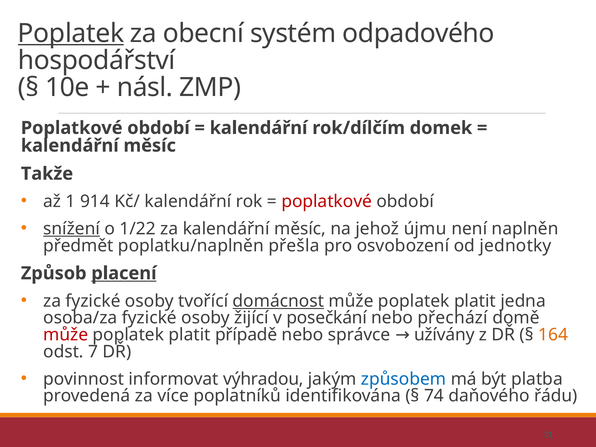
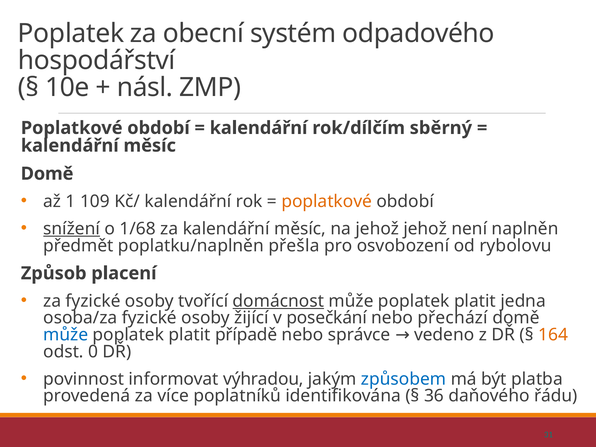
Poplatek at (71, 33) underline: present -> none
domek: domek -> sběrný
Takže at (47, 174): Takže -> Domě
914: 914 -> 109
poplatkové at (327, 201) colour: red -> orange
1/22: 1/22 -> 1/68
jehož újmu: újmu -> jehož
jednotky: jednotky -> rybolovu
placení underline: present -> none
může at (66, 335) colour: red -> blue
užívány: užívány -> vedeno
7: 7 -> 0
74: 74 -> 36
